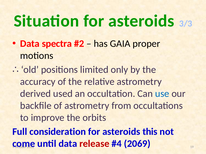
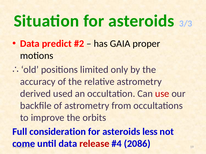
spectra: spectra -> predict
use colour: blue -> red
this: this -> less
2069: 2069 -> 2086
